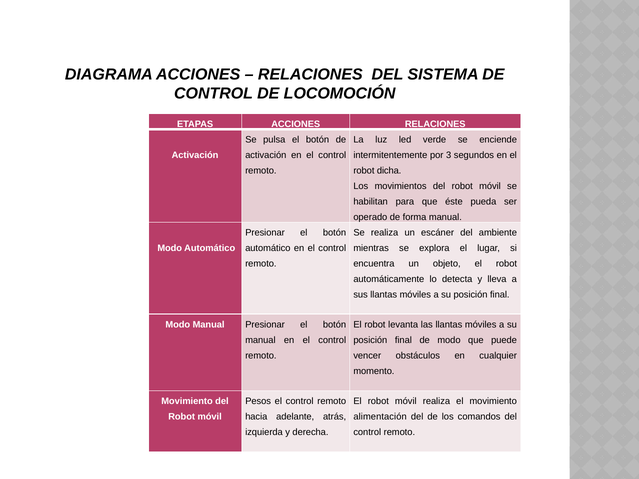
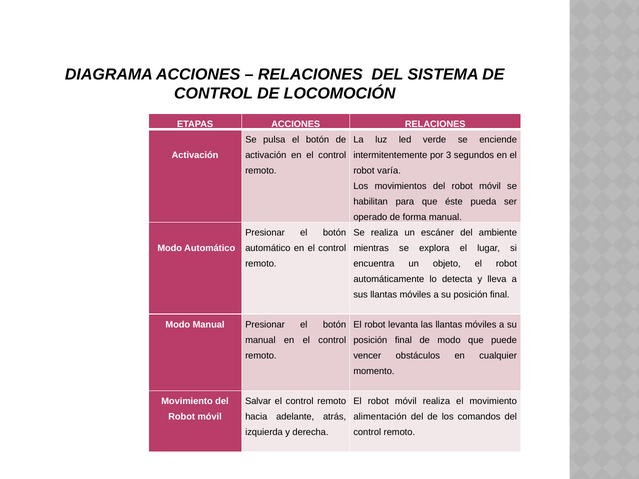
dicha: dicha -> varía
Pesos: Pesos -> Salvar
